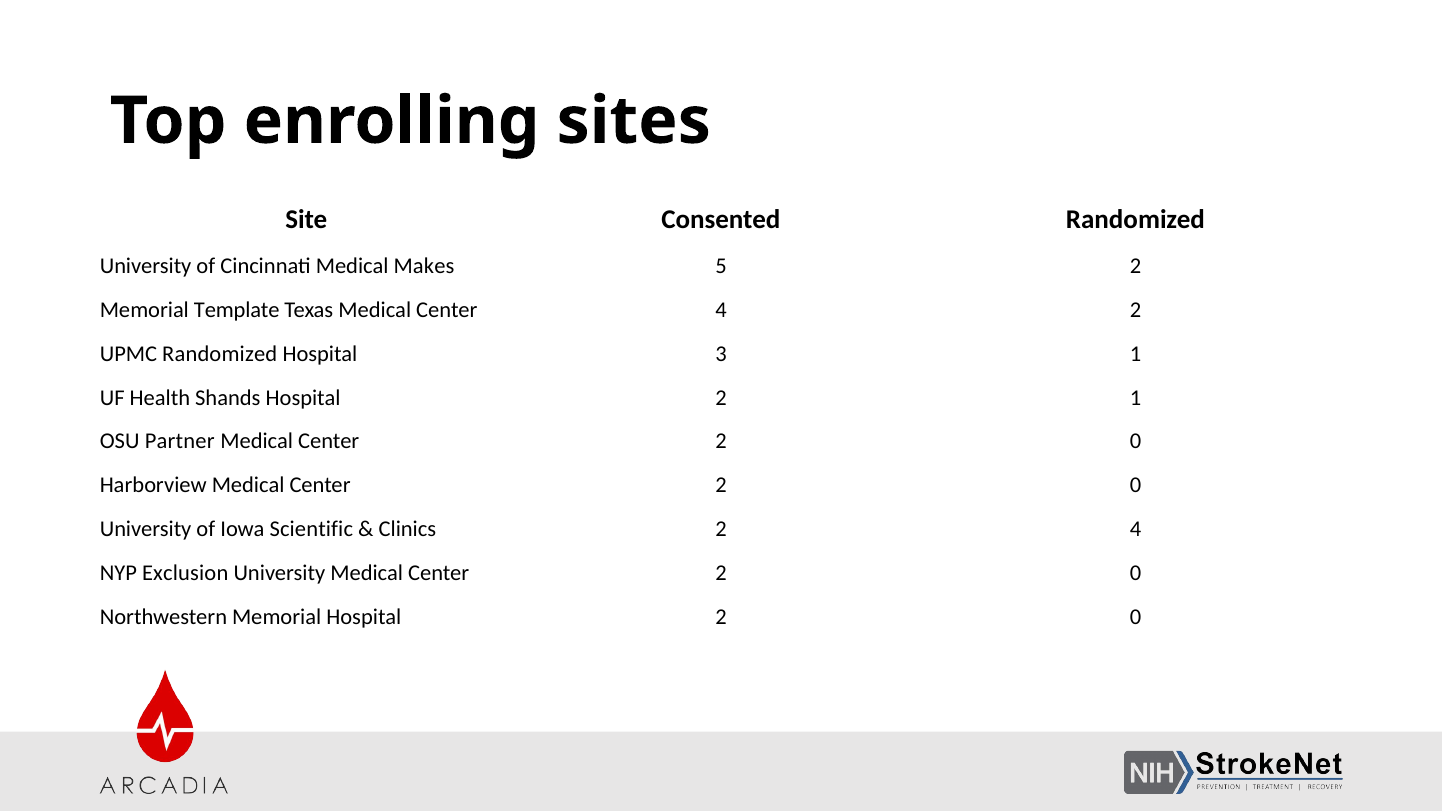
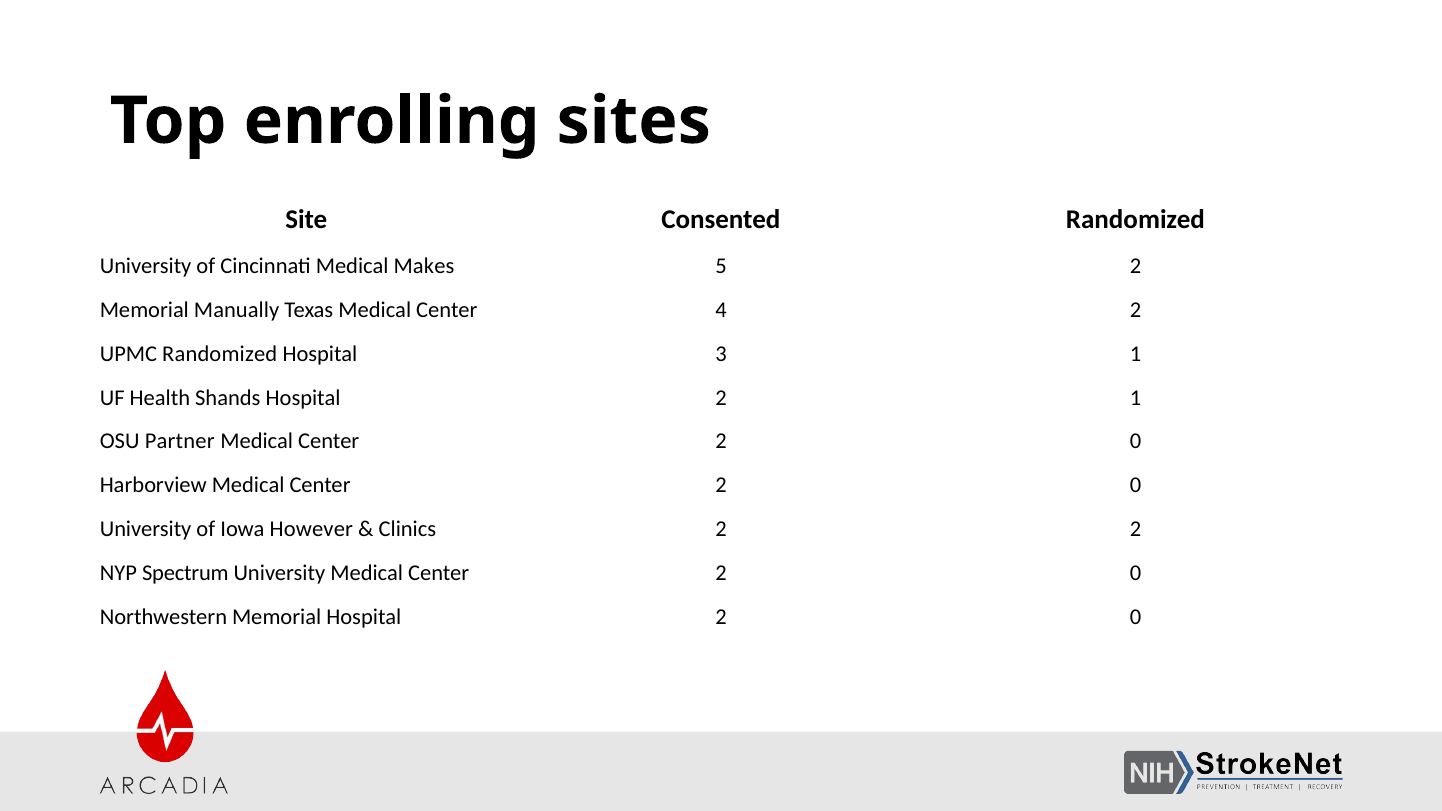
Template: Template -> Manually
Scientific: Scientific -> However
2 4: 4 -> 2
Exclusion: Exclusion -> Spectrum
